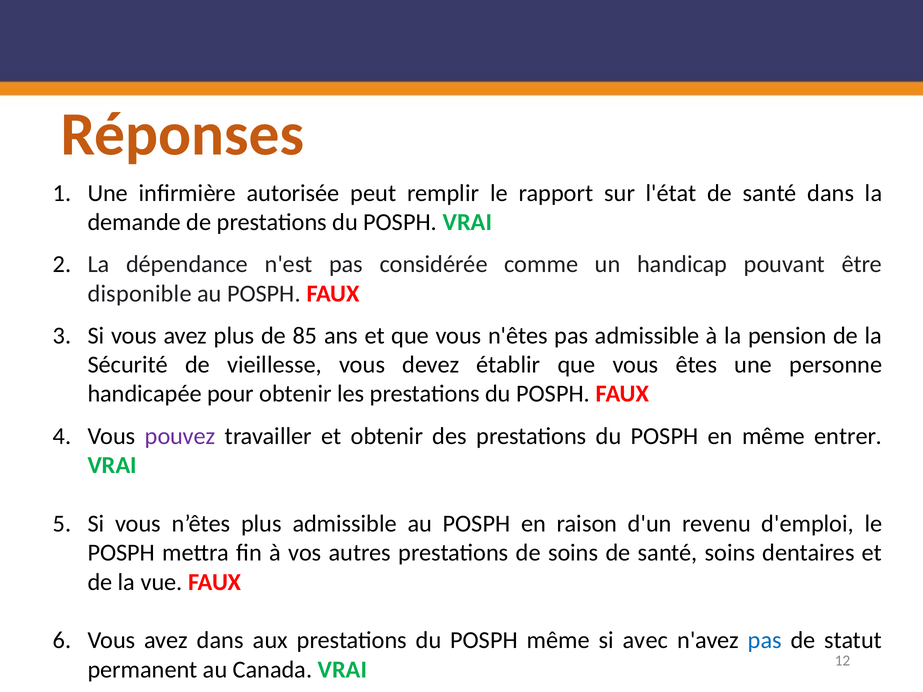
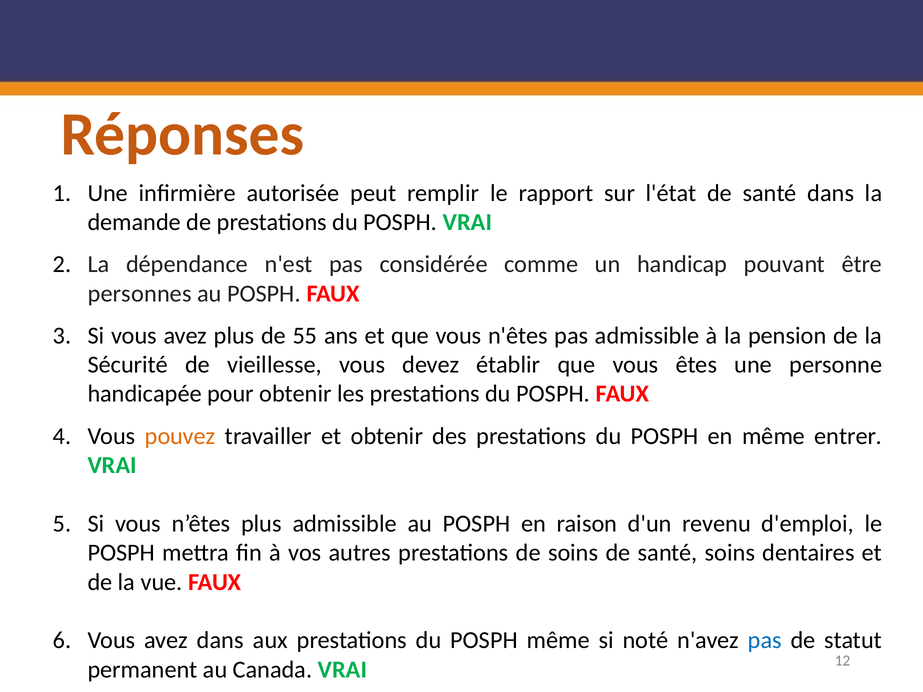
disponible: disponible -> personnes
85: 85 -> 55
pouvez colour: purple -> orange
avec: avec -> noté
